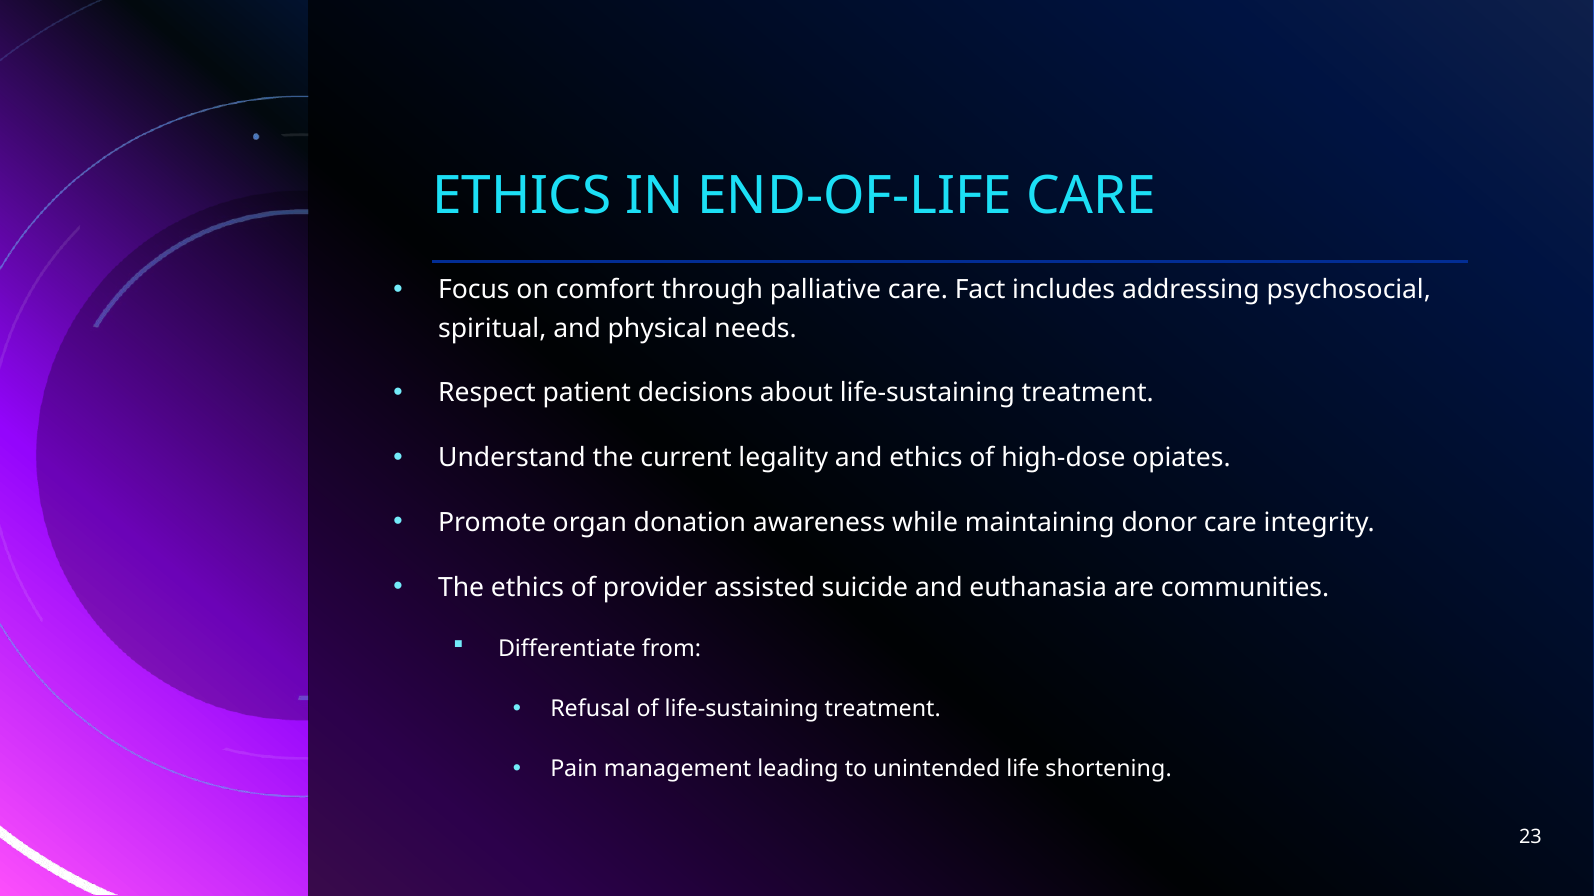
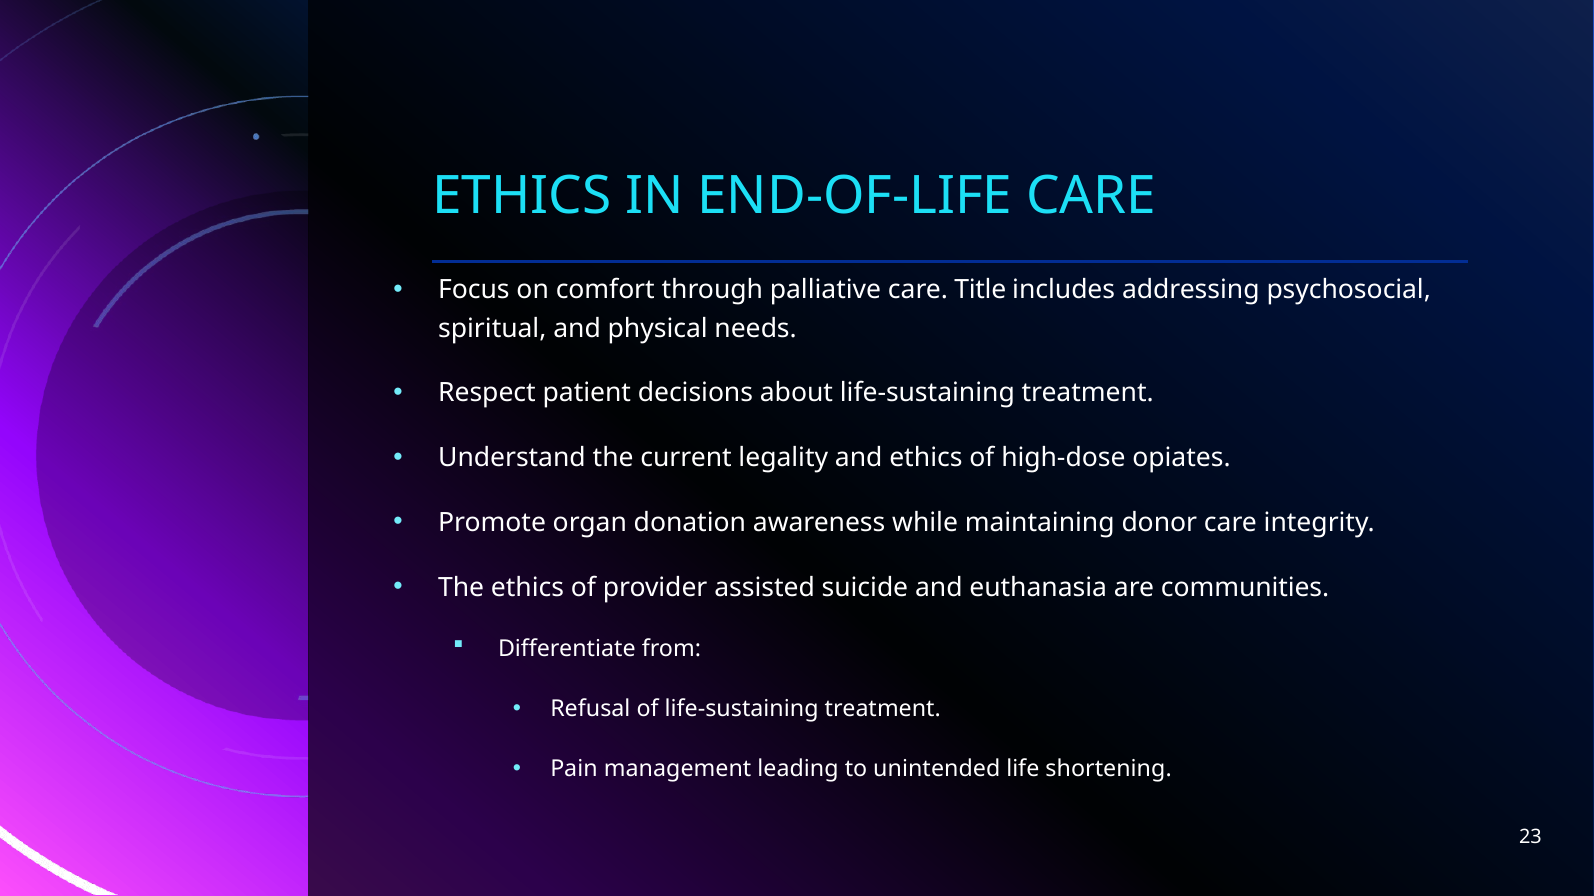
Fact: Fact -> Title
